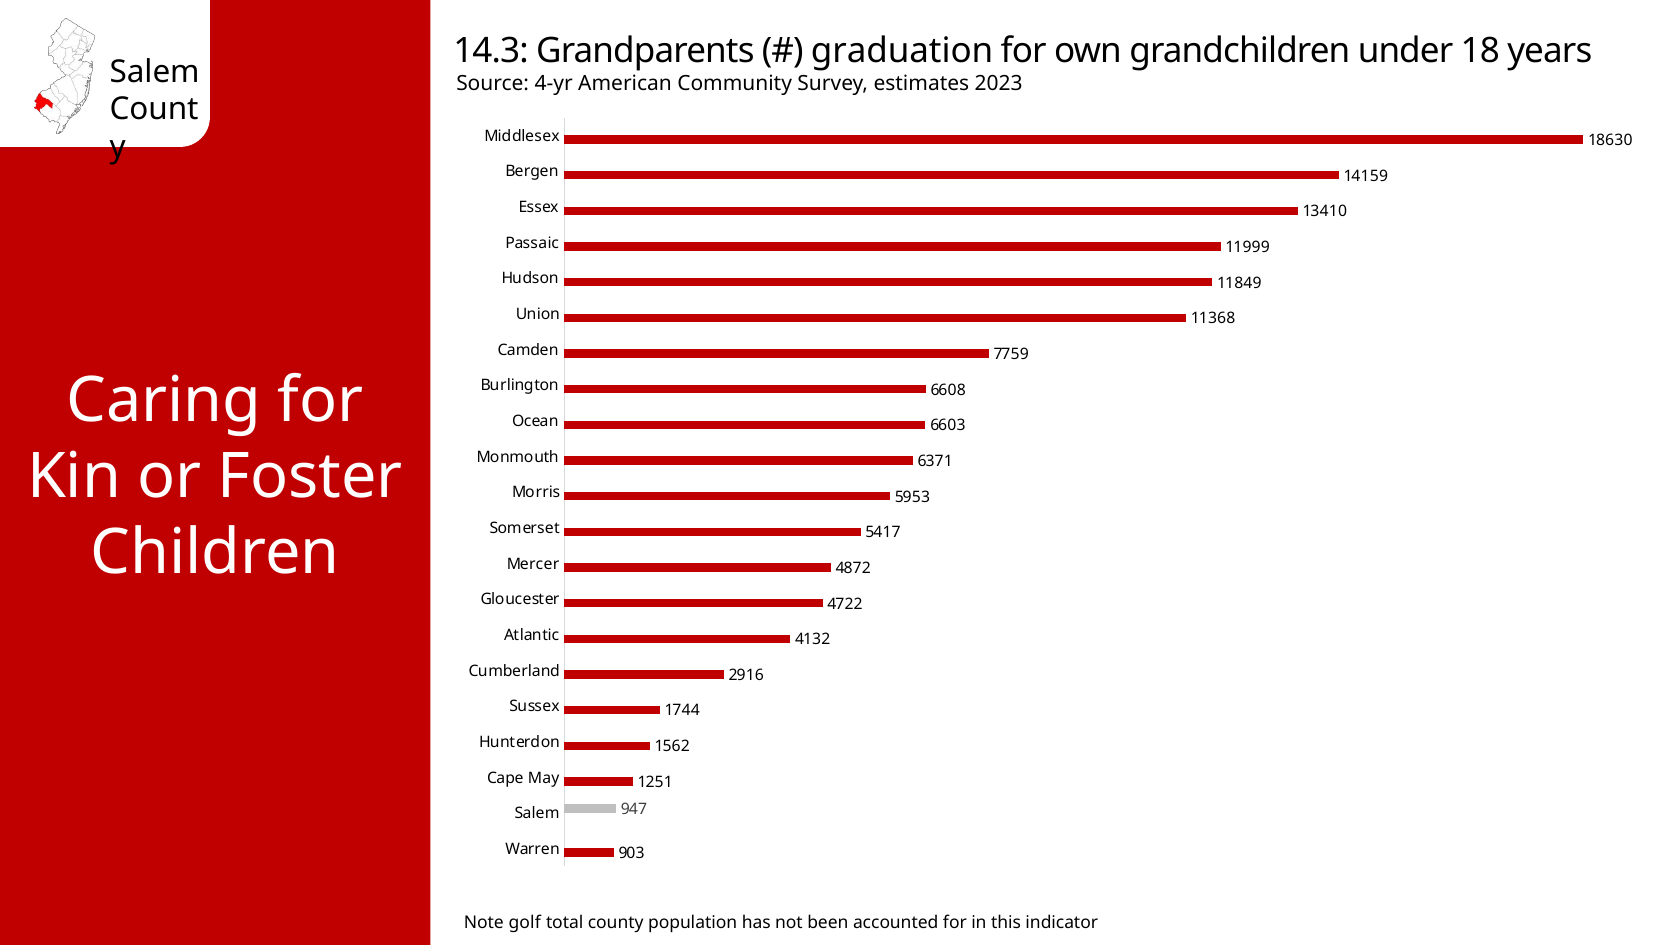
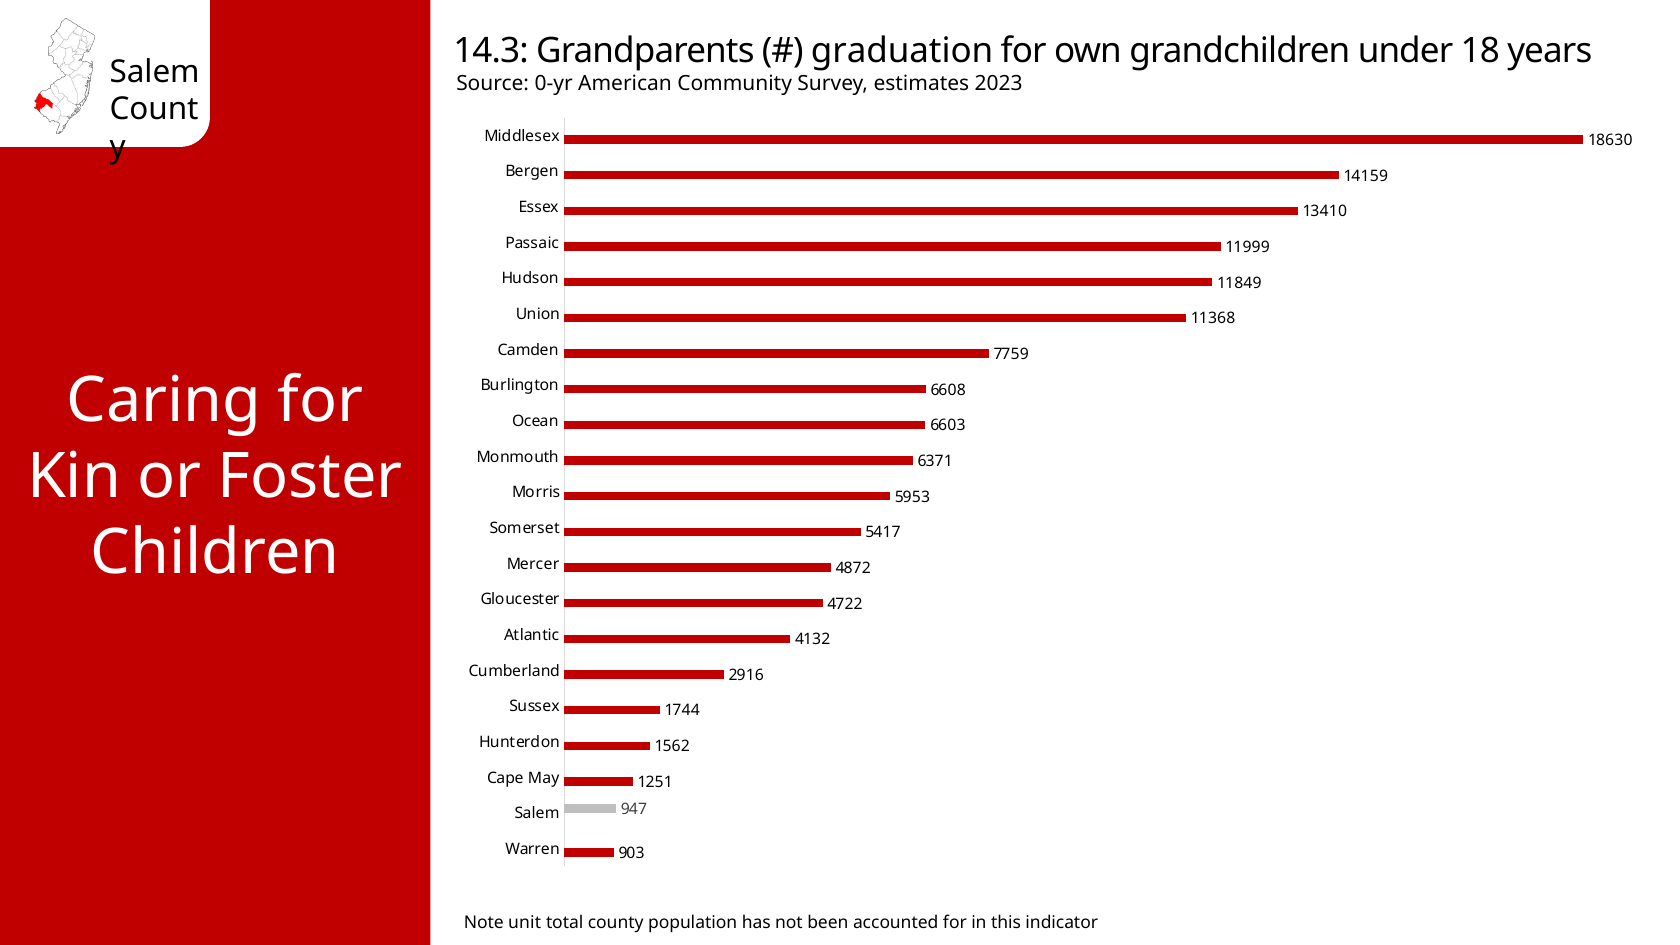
4-yr: 4-yr -> 0-yr
golf: golf -> unit
